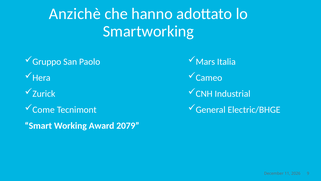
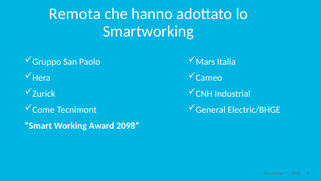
Anzichè: Anzichè -> Remota
2079: 2079 -> 2098
